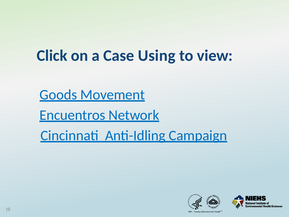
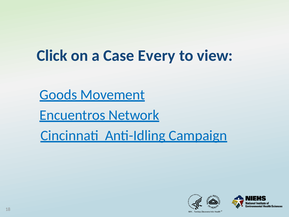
Using: Using -> Every
